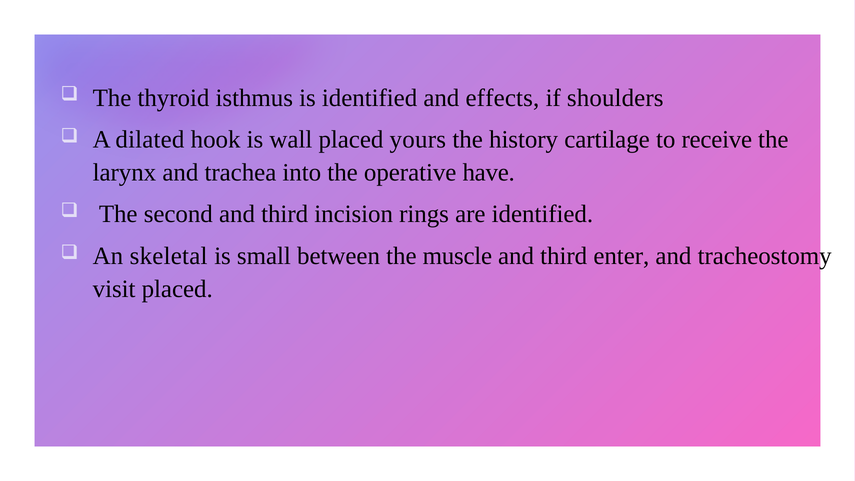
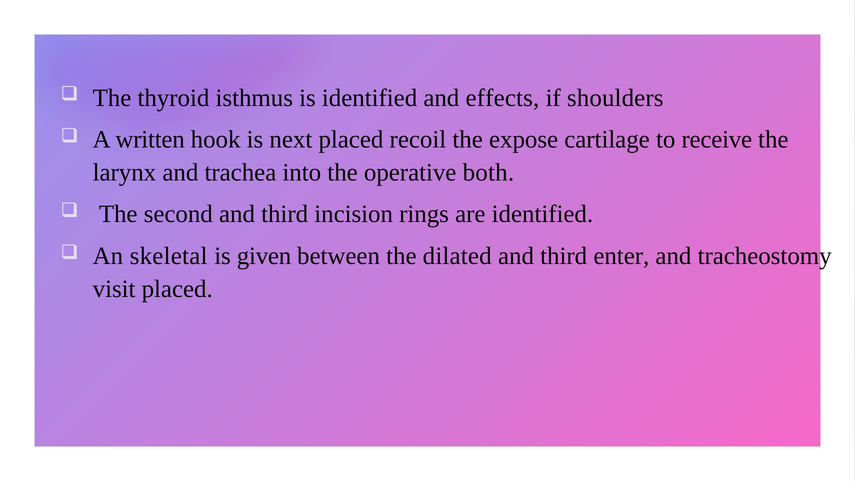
dilated: dilated -> written
wall: wall -> next
yours: yours -> recoil
history: history -> expose
have: have -> both
small: small -> given
muscle: muscle -> dilated
